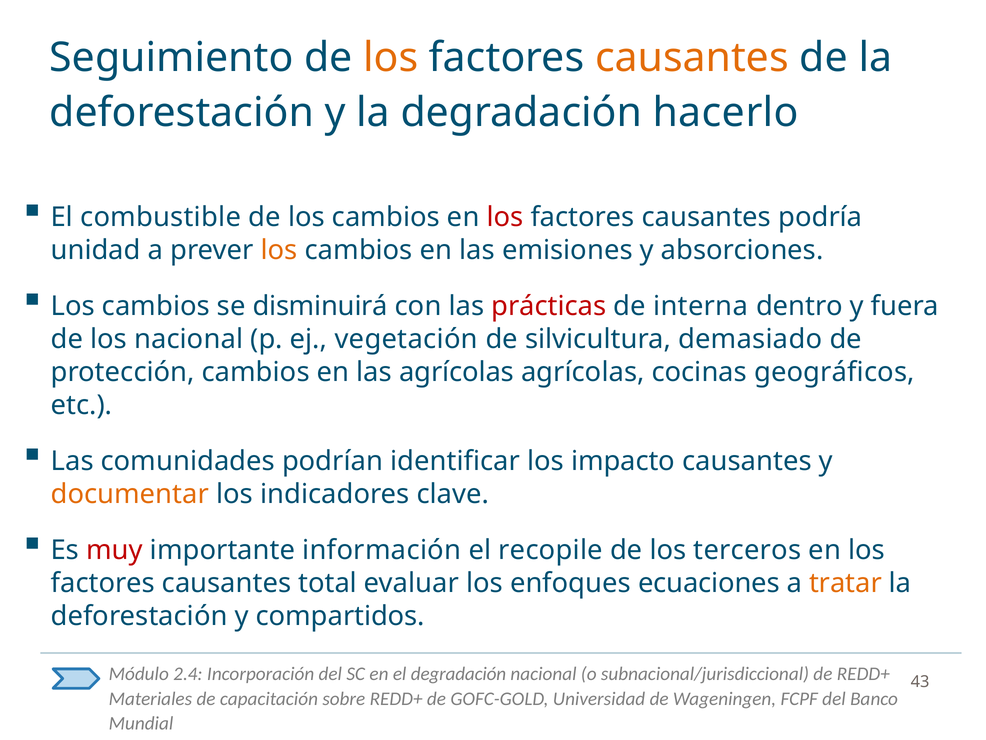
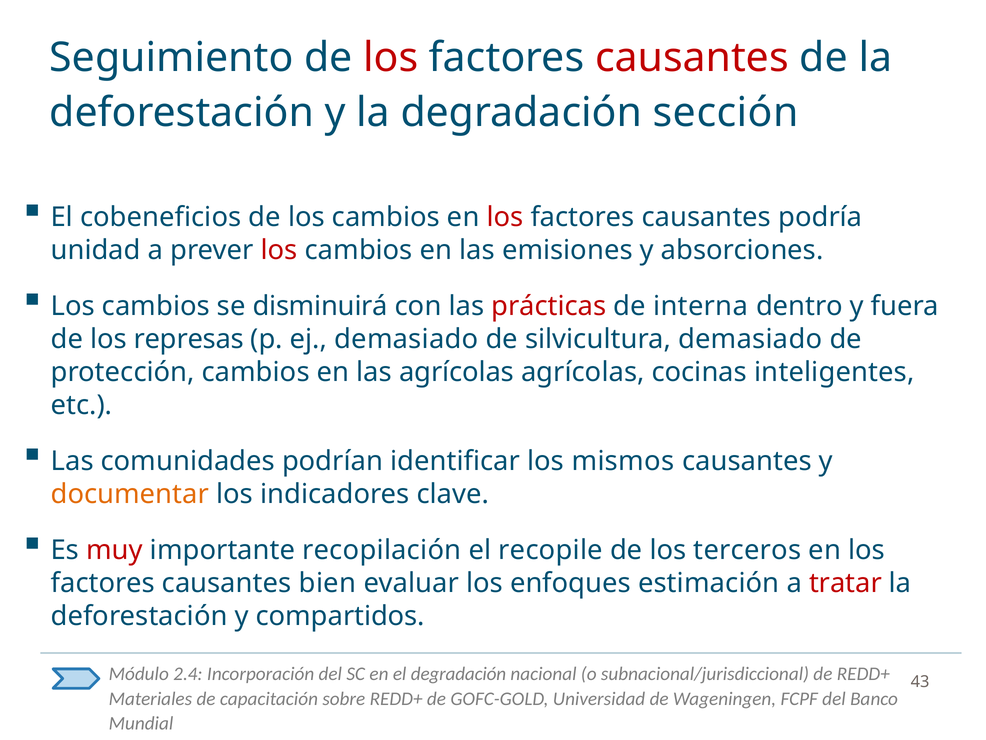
los at (391, 58) colour: orange -> red
causantes at (692, 58) colour: orange -> red
hacerlo: hacerlo -> sección
combustible: combustible -> cobeneficios
los at (279, 250) colour: orange -> red
los nacional: nacional -> represas
ej vegetación: vegetación -> demasiado
geográficos: geográficos -> inteligentes
impacto: impacto -> mismos
información: información -> recopilación
total: total -> bien
ecuaciones: ecuaciones -> estimación
tratar colour: orange -> red
